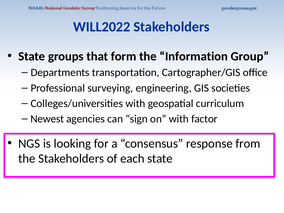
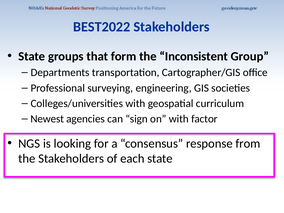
WILL2022: WILL2022 -> BEST2022
Information: Information -> Inconsistent
